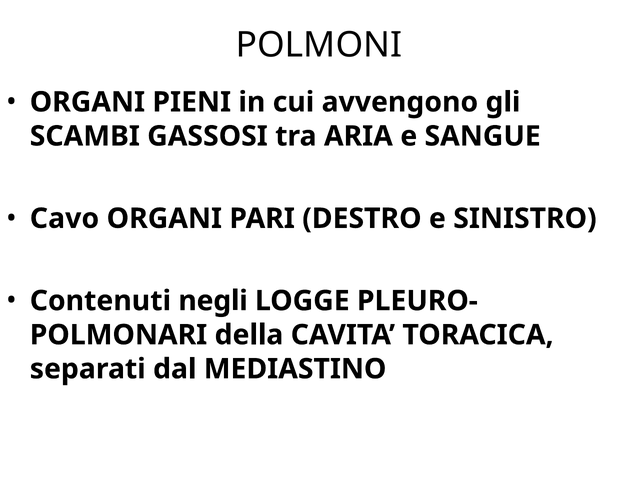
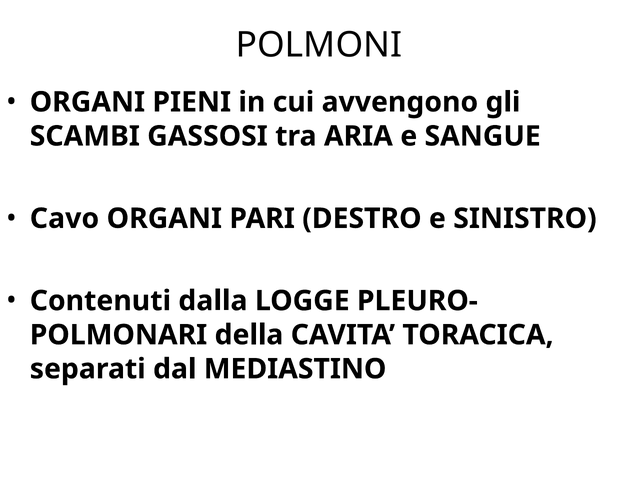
negli: negli -> dalla
